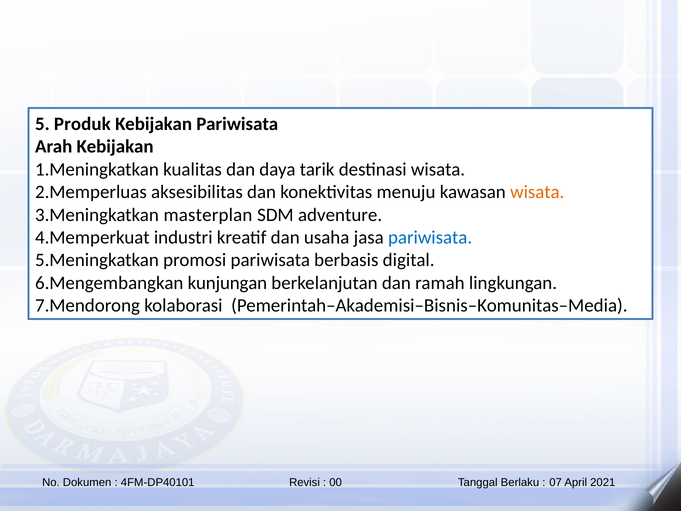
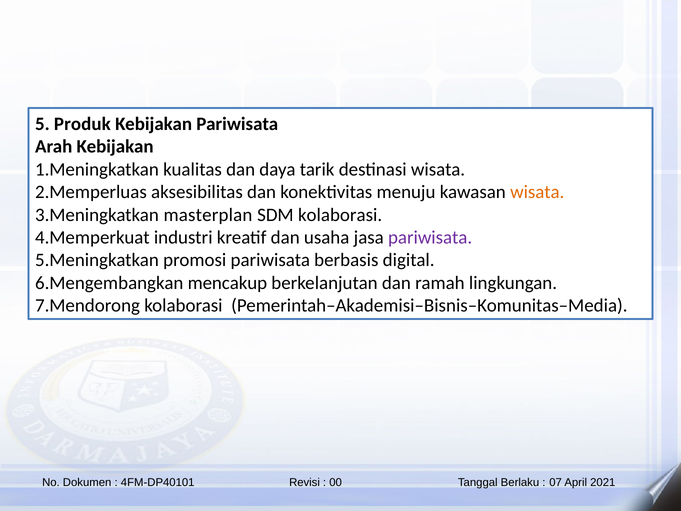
SDM adventure: adventure -> kolaborasi
pariwisata at (430, 237) colour: blue -> purple
kunjungan: kunjungan -> mencakup
